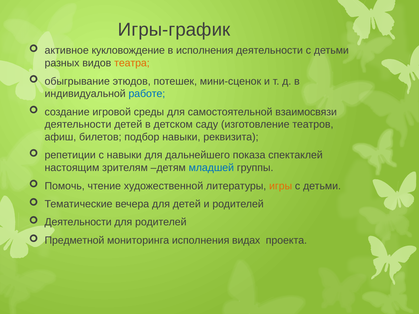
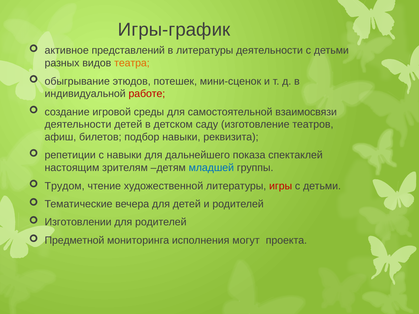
кукловождение: кукловождение -> представлений
в исполнения: исполнения -> литературы
работе colour: blue -> red
Помочь: Помочь -> Трудом
игры colour: orange -> red
Деятельности at (78, 222): Деятельности -> Изготовлении
видах: видах -> могут
